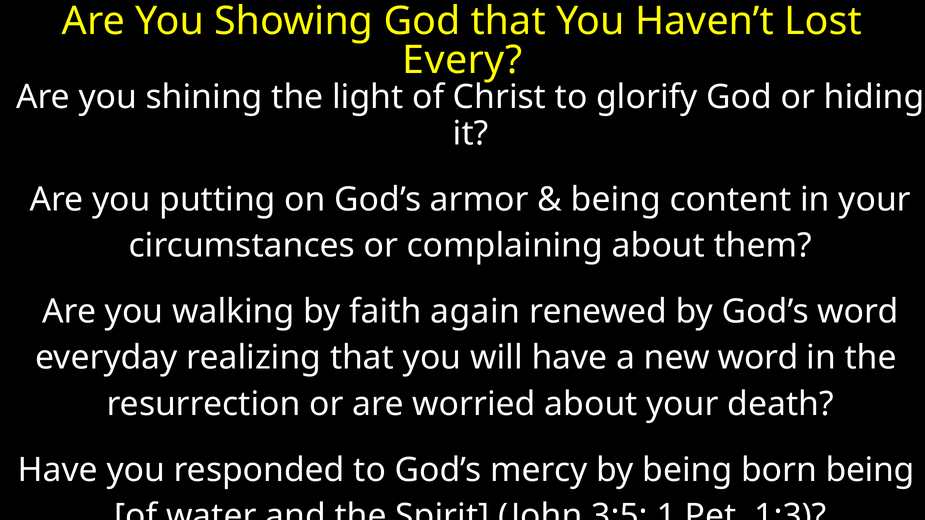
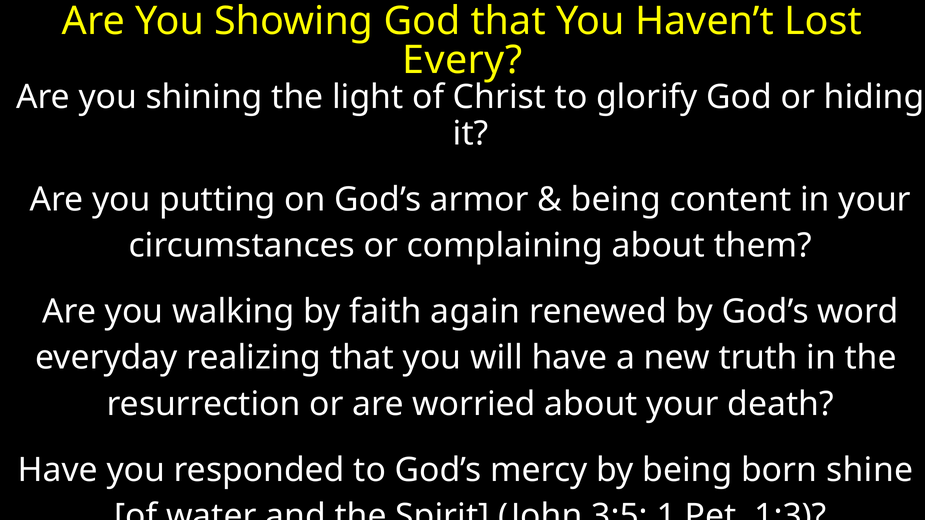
new word: word -> truth
born being: being -> shine
